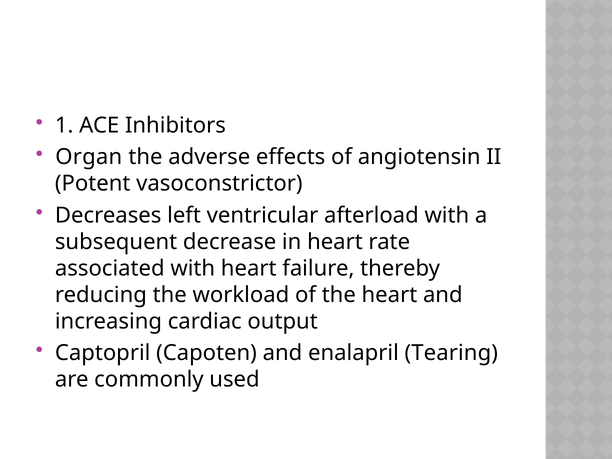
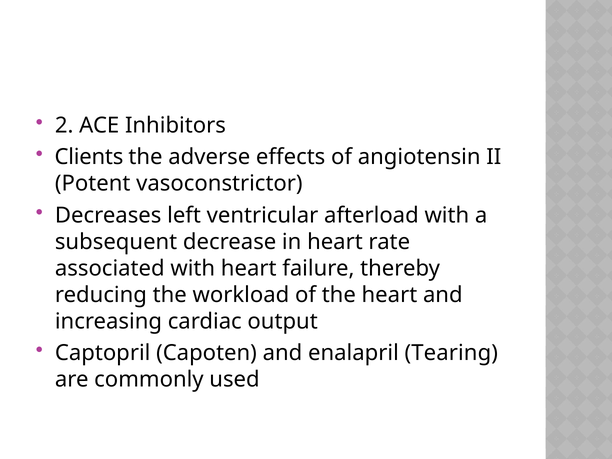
1: 1 -> 2
Organ: Organ -> Clients
